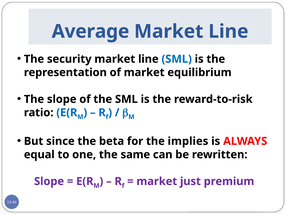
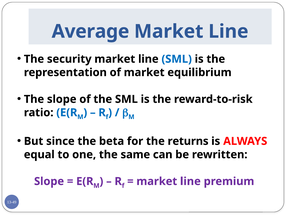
implies: implies -> returns
just at (190, 181): just -> line
